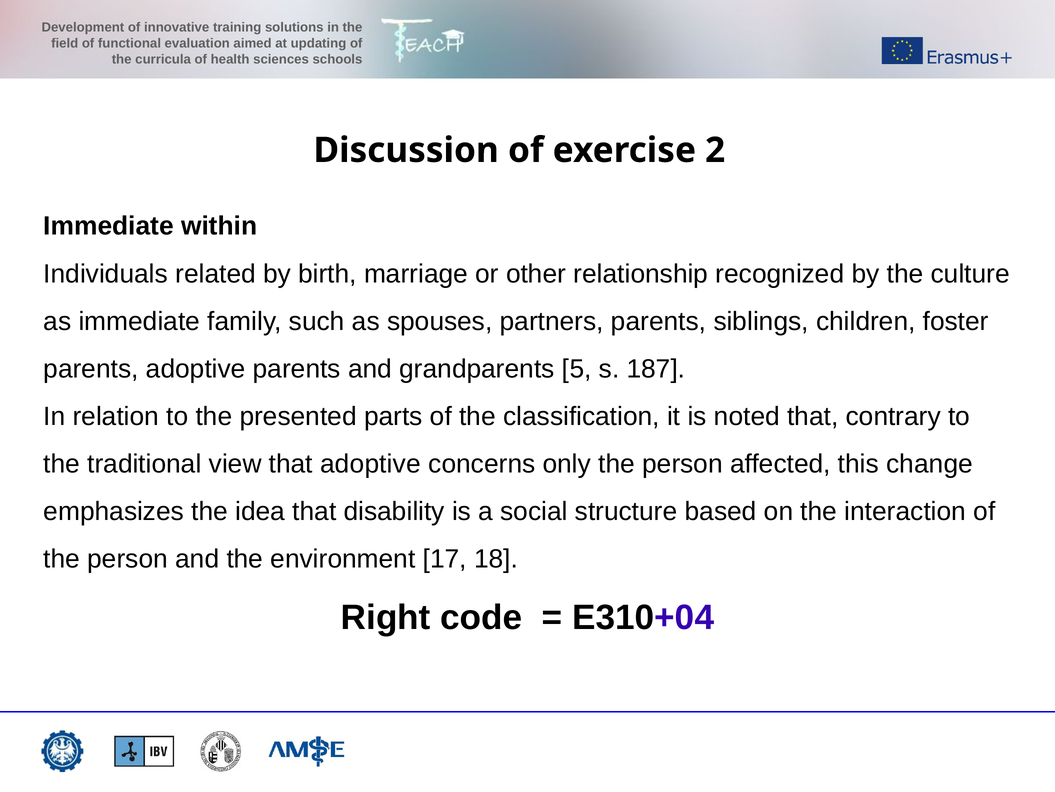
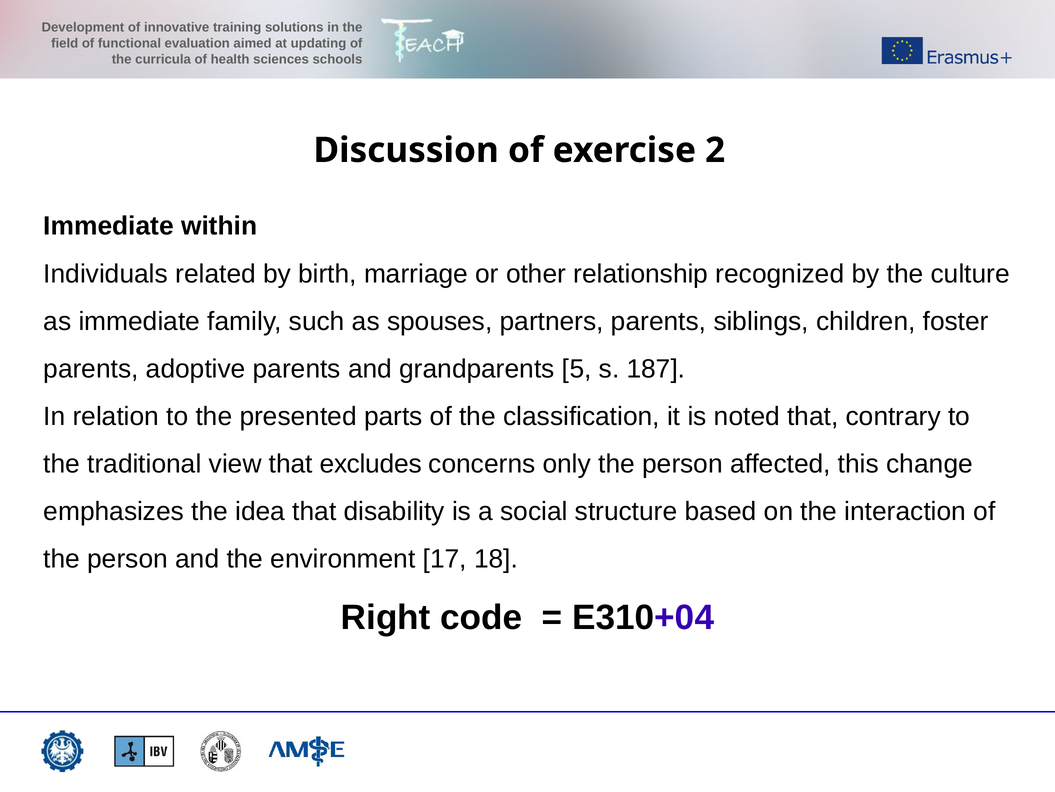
that adoptive: adoptive -> excludes
